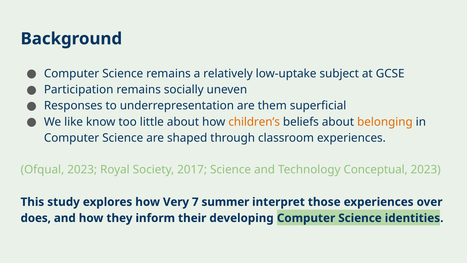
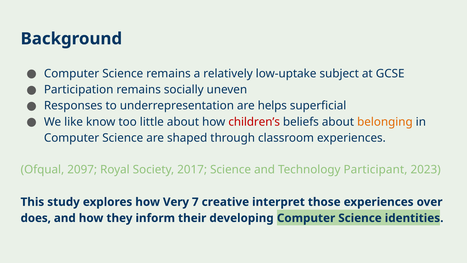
them: them -> helps
children’s colour: orange -> red
Ofqual 2023: 2023 -> 2097
Conceptual: Conceptual -> Participant
summer: summer -> creative
